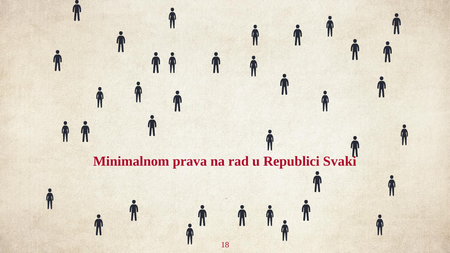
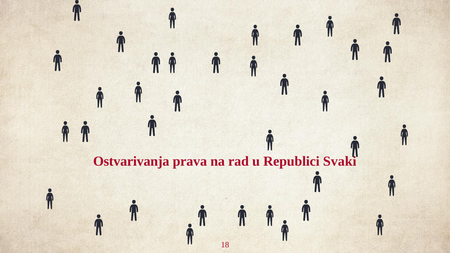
Minimalnom: Minimalnom -> Ostvarivanja
